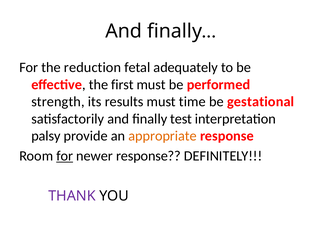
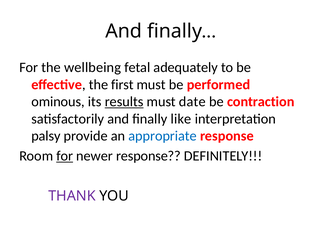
reduction: reduction -> wellbeing
strength: strength -> ominous
results underline: none -> present
time: time -> date
gestational: gestational -> contraction
test: test -> like
appropriate colour: orange -> blue
